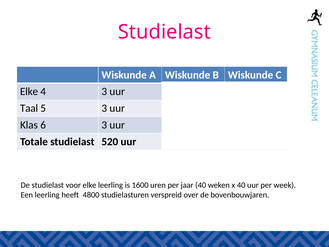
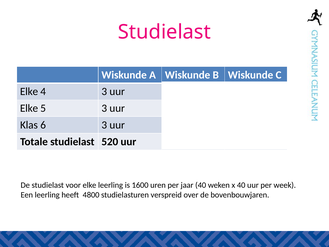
Taal at (29, 108): Taal -> Elke
